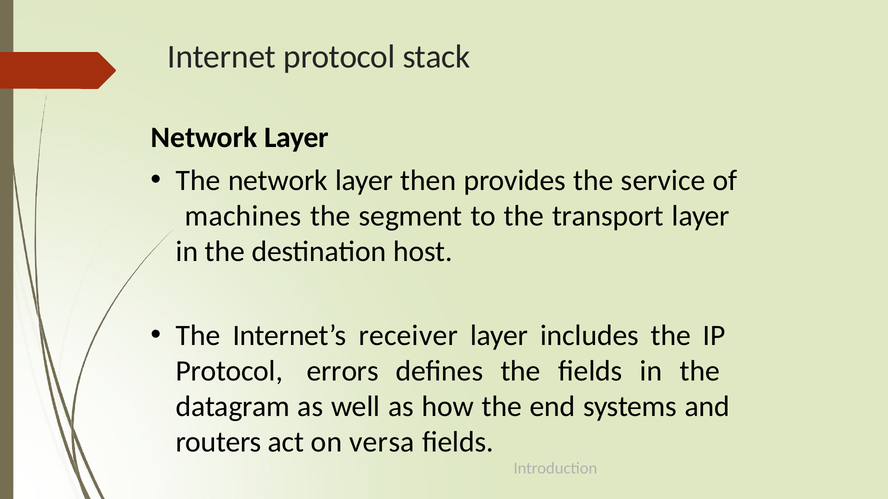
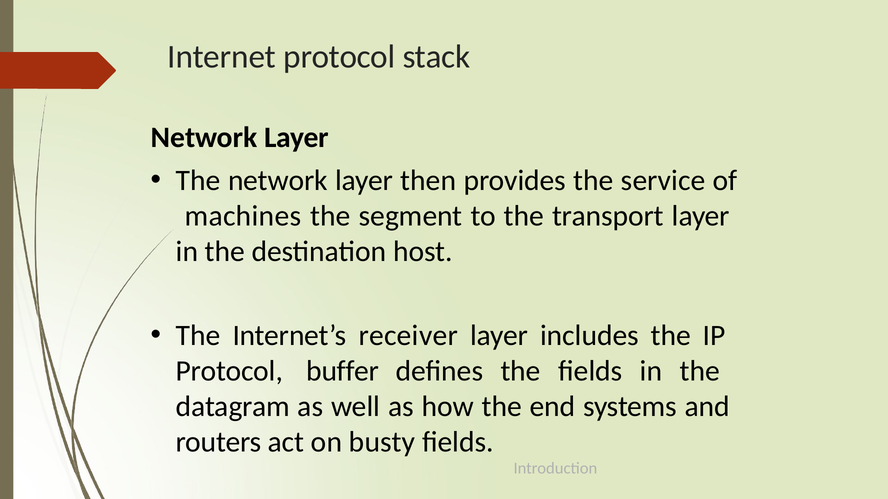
errors: errors -> buffer
versa: versa -> busty
